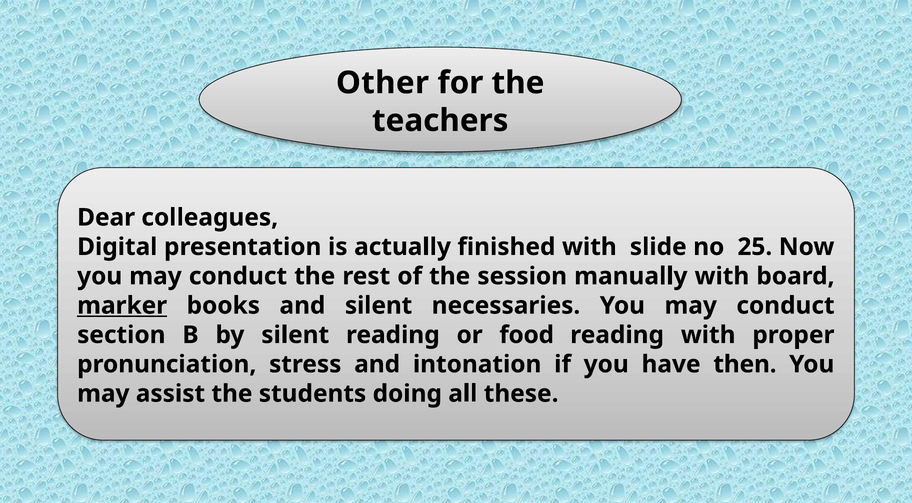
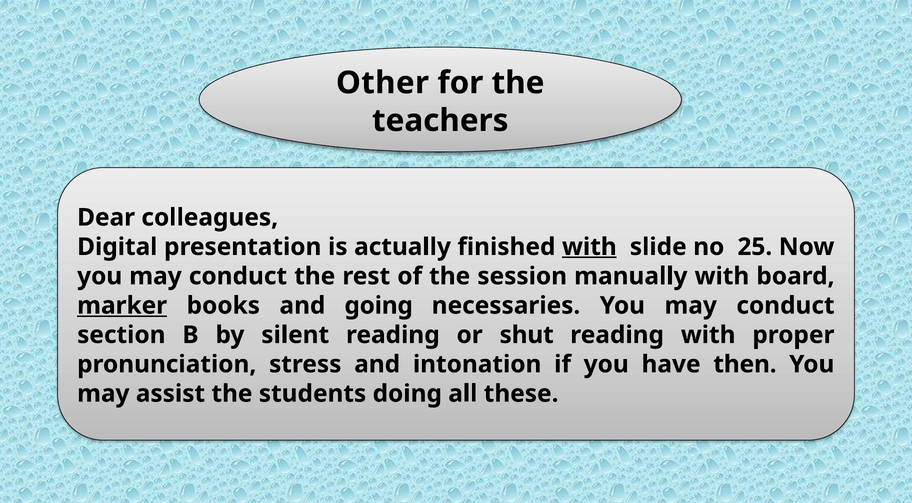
with at (589, 247) underline: none -> present
and silent: silent -> going
food: food -> shut
